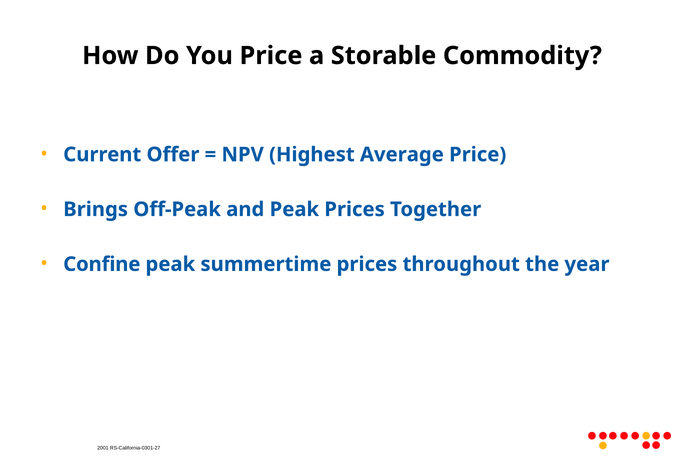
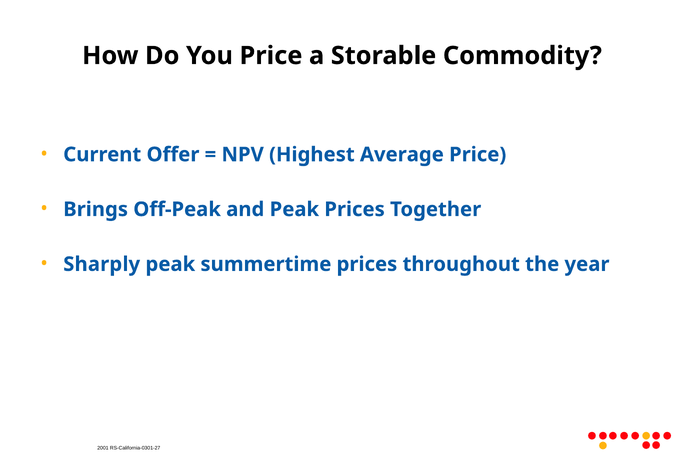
Confine: Confine -> Sharply
